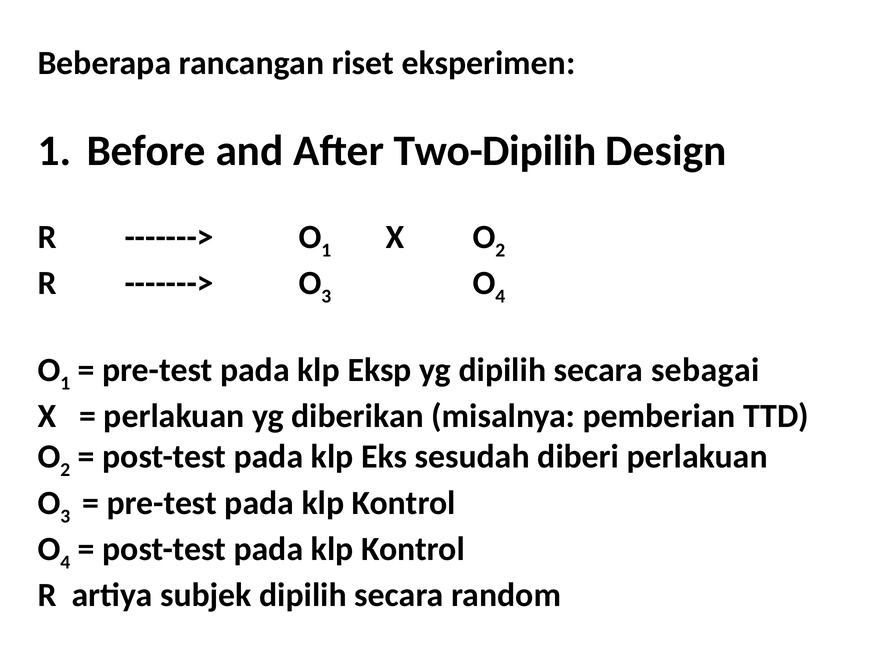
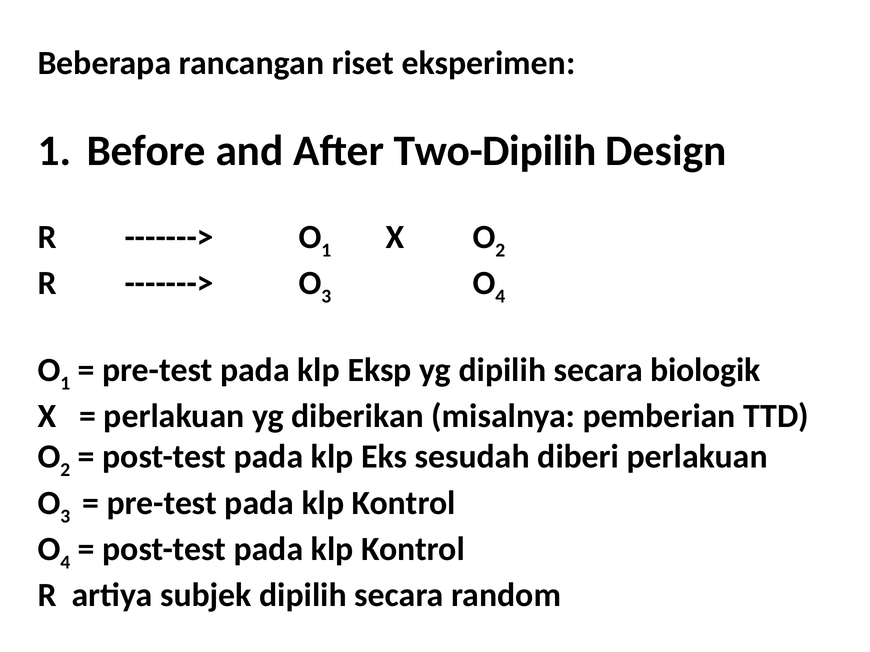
sebagai: sebagai -> biologik
